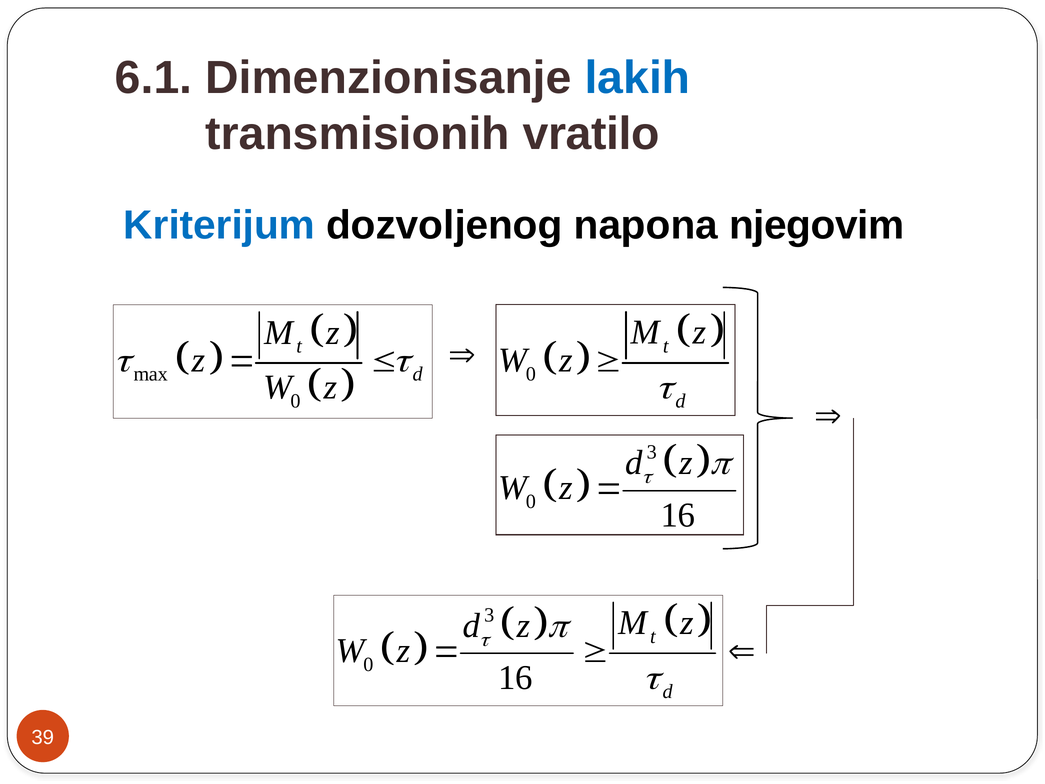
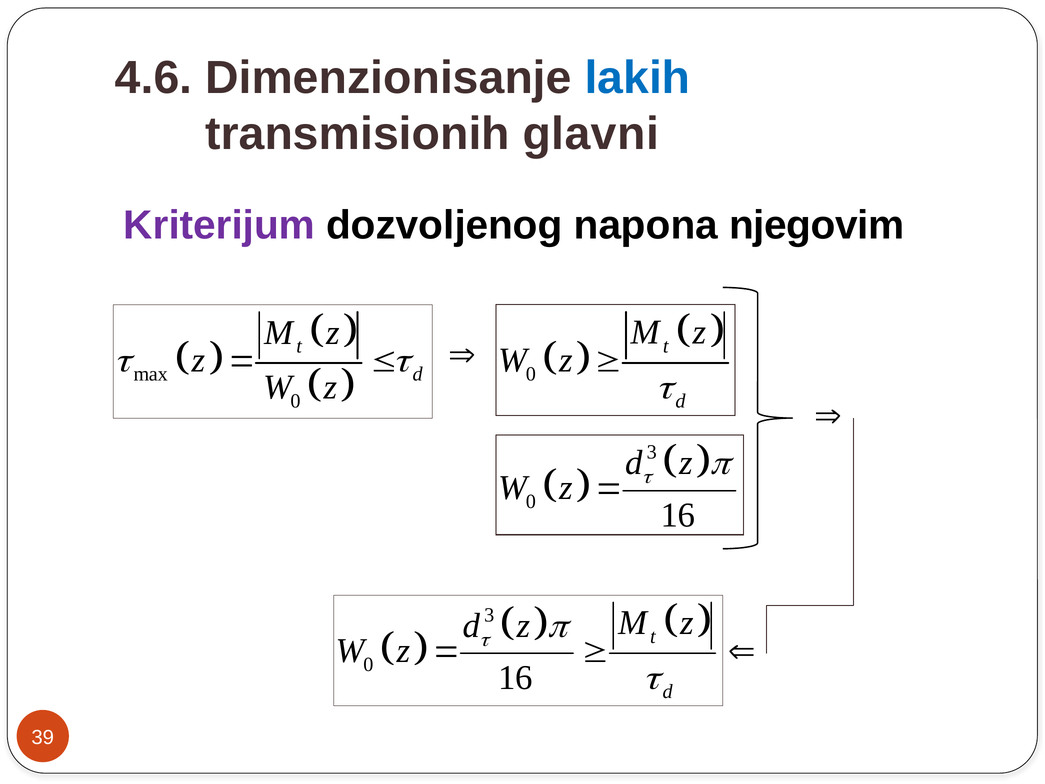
6.1: 6.1 -> 4.6
vratilo: vratilo -> glavni
Kriterijum colour: blue -> purple
